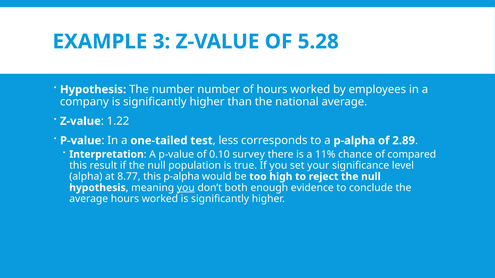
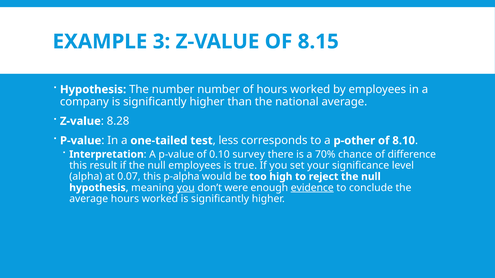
5.28: 5.28 -> 8.15
1.22: 1.22 -> 8.28
a p-alpha: p-alpha -> p-other
2.89: 2.89 -> 8.10
11%: 11% -> 70%
compared: compared -> difference
null population: population -> employees
8.77: 8.77 -> 0.07
both: both -> were
evidence underline: none -> present
